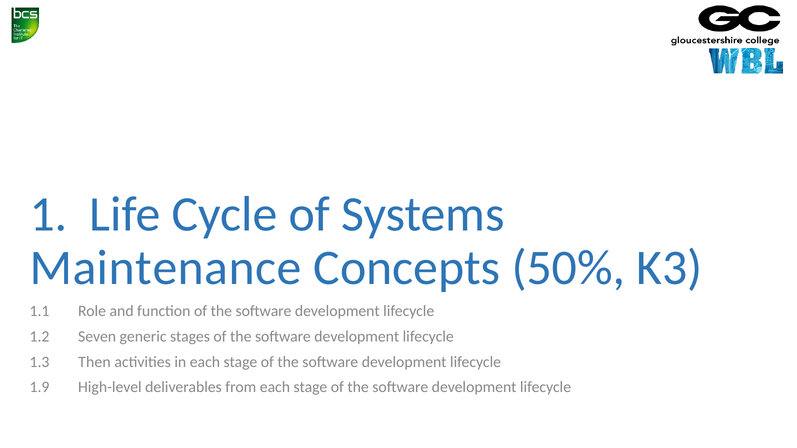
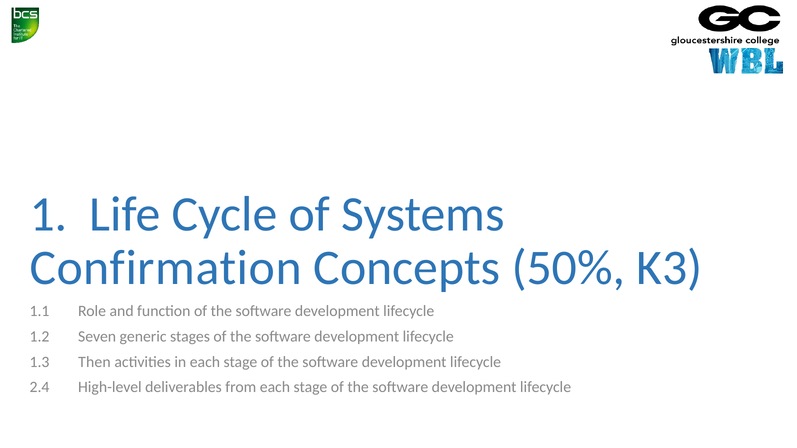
Maintenance: Maintenance -> Confirmation
1.9: 1.9 -> 2.4
